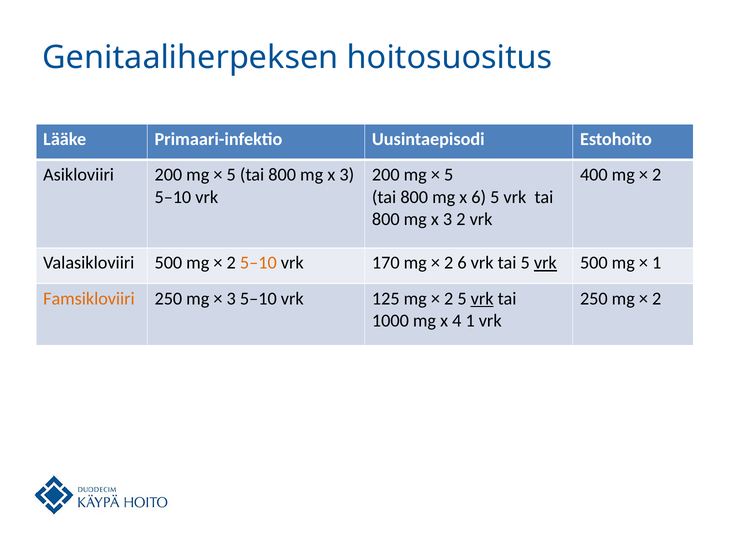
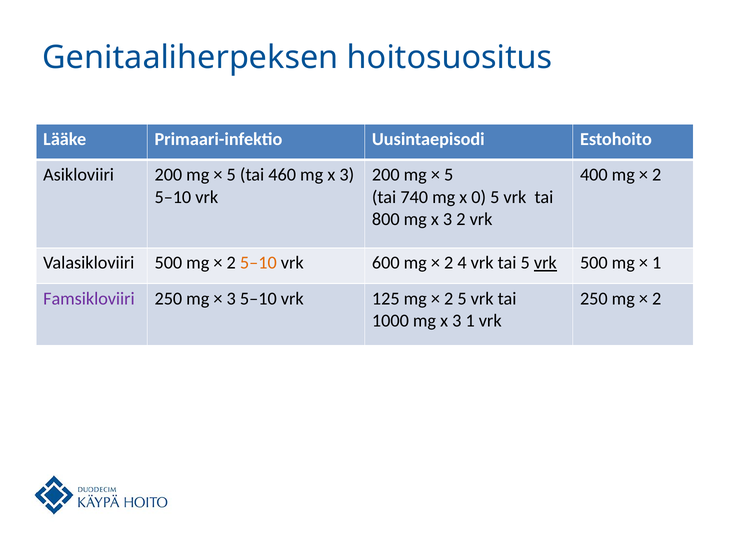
800 at (282, 175): 800 -> 460
800 at (414, 197): 800 -> 740
x 6: 6 -> 0
170: 170 -> 600
2 6: 6 -> 4
Famsikloviiri colour: orange -> purple
vrk at (482, 299) underline: present -> none
1000 mg x 4: 4 -> 3
